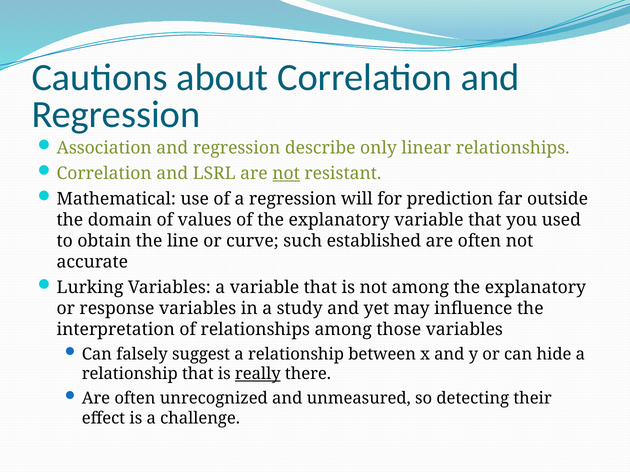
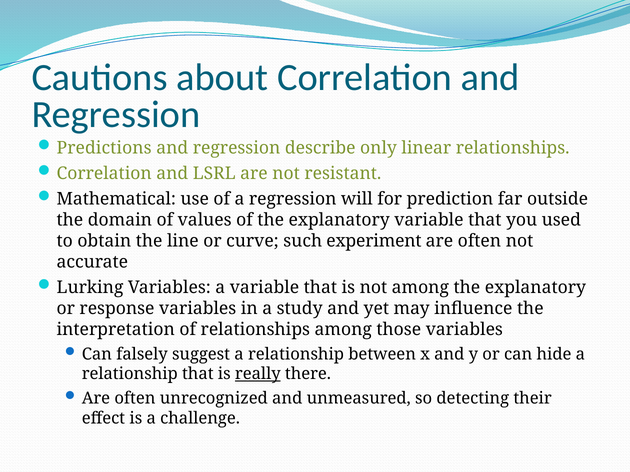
Association: Association -> Predictions
not at (286, 174) underline: present -> none
established: established -> experiment
